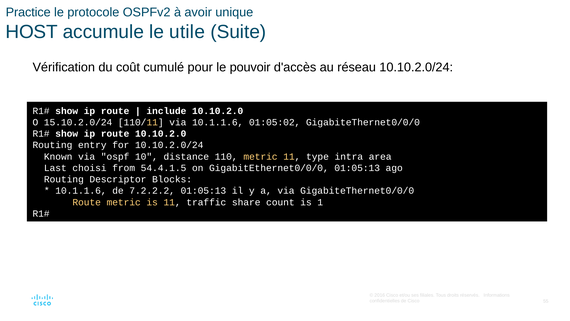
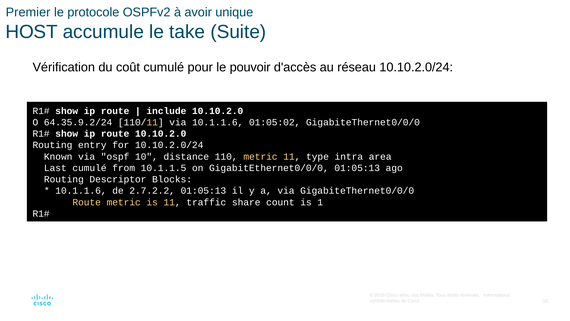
Practice: Practice -> Premier
utile: utile -> take
15.10.2.0/24: 15.10.2.0/24 -> 64.35.9.2/24
Last choisi: choisi -> cumulé
54.4.1.5: 54.4.1.5 -> 10.1.1.5
7.2.2.2: 7.2.2.2 -> 2.7.2.2
